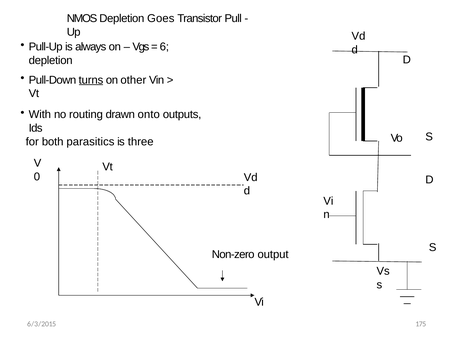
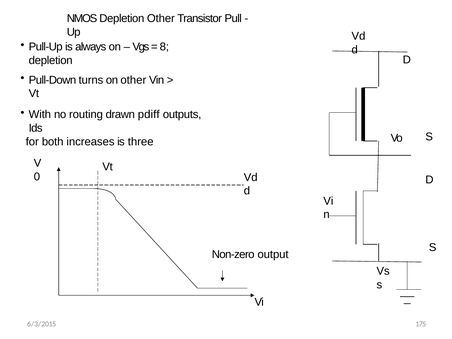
Depletion Goes: Goes -> Other
6: 6 -> 8
turns underline: present -> none
onto: onto -> pdiff
parasitics: parasitics -> increases
